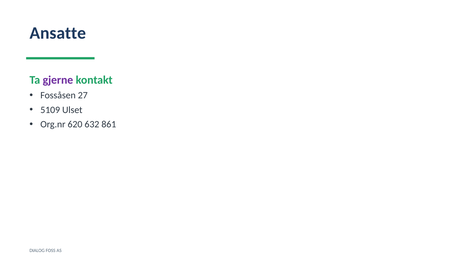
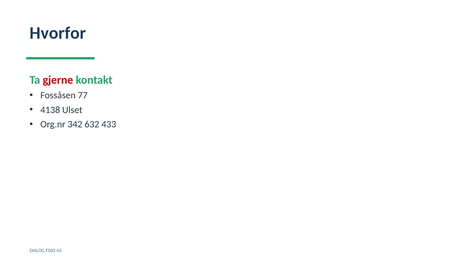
Ansatte: Ansatte -> Hvorfor
gjerne colour: purple -> red
27: 27 -> 77
5109: 5109 -> 4138
620: 620 -> 342
861: 861 -> 433
